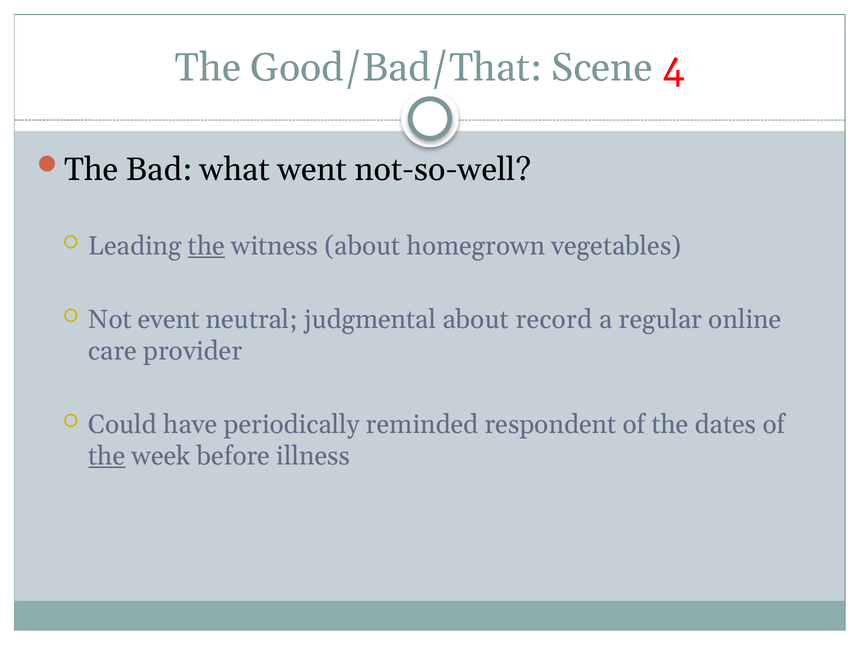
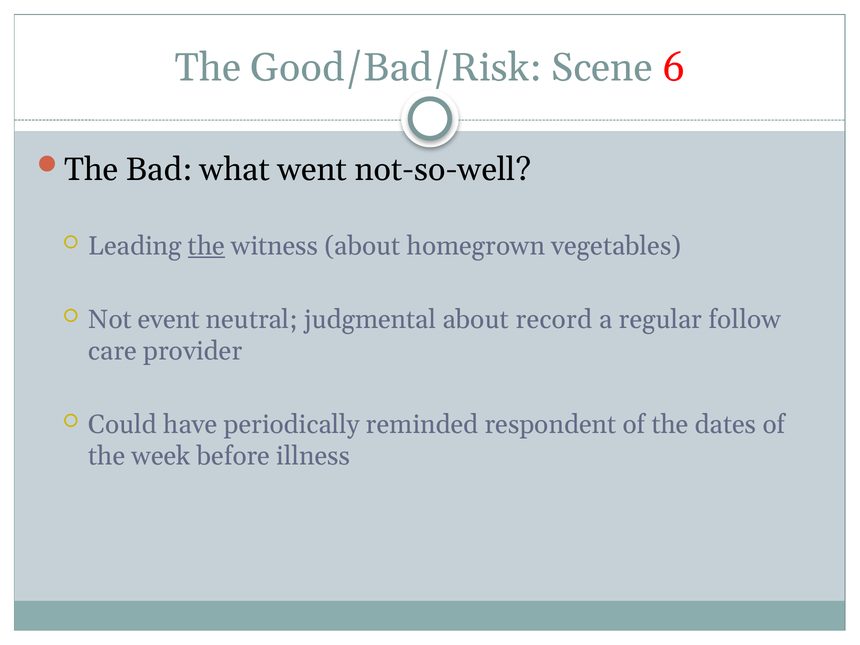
Good/Bad/That: Good/Bad/That -> Good/Bad/Risk
4: 4 -> 6
online: online -> follow
the at (107, 456) underline: present -> none
